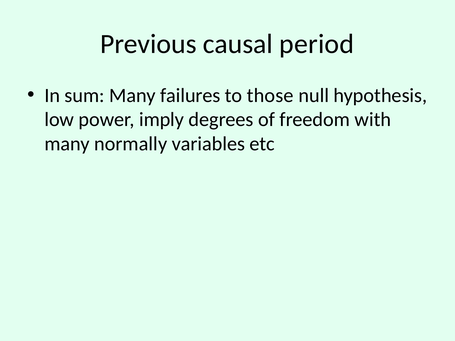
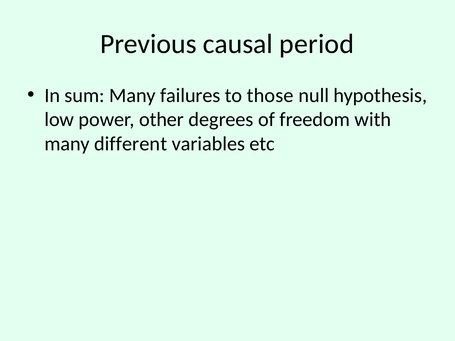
imply: imply -> other
normally: normally -> different
